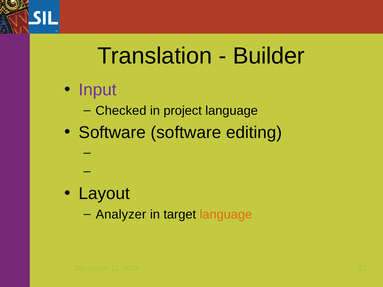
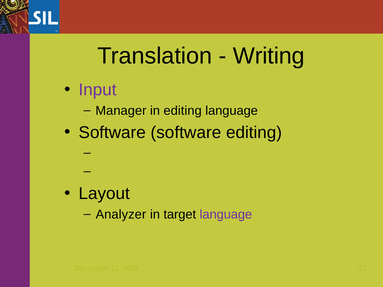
Builder: Builder -> Writing
Checked: Checked -> Manager
in project: project -> editing
language at (226, 215) colour: orange -> purple
